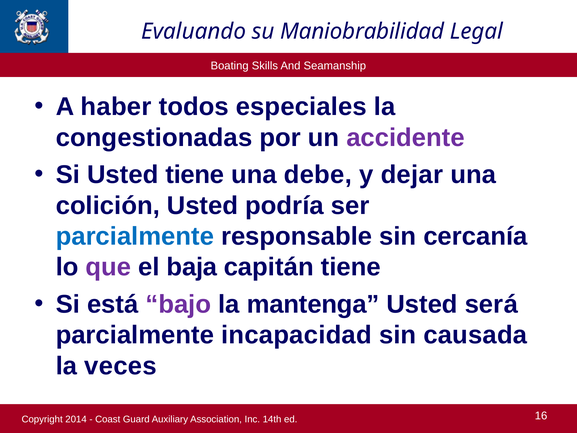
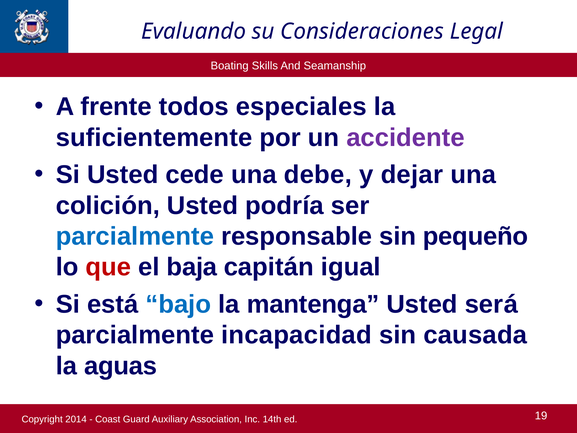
Maniobrabilidad: Maniobrabilidad -> Consideraciones
haber: haber -> frente
congestionadas: congestionadas -> suficientemente
Usted tiene: tiene -> cede
cercanía: cercanía -> pequeño
que colour: purple -> red
capitán tiene: tiene -> igual
bajo colour: purple -> blue
veces: veces -> aguas
16: 16 -> 19
